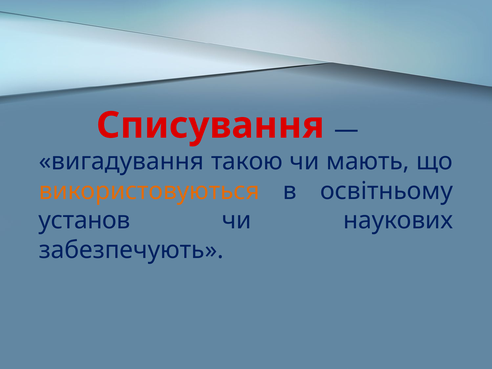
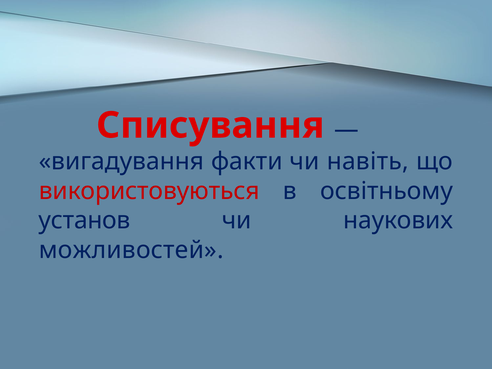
такою: такою -> факти
мають: мають -> навіть
використовуються colour: orange -> red
забезпечують: забезпечують -> можливостей
